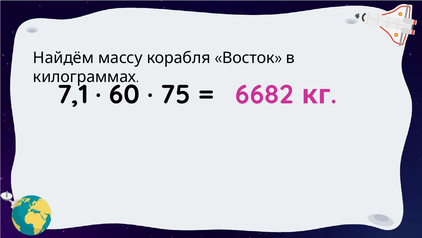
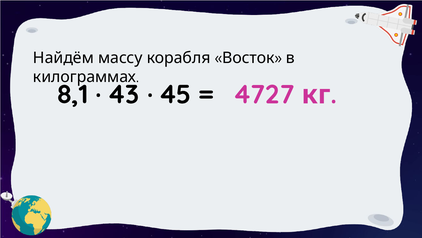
7,1: 7,1 -> 8,1
60: 60 -> 43
75: 75 -> 45
6682: 6682 -> 4727
